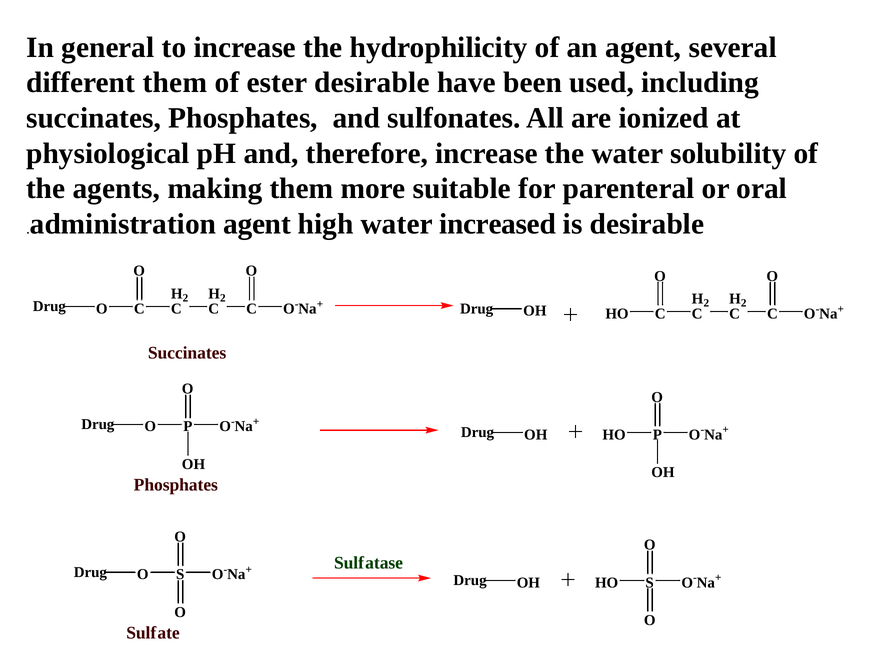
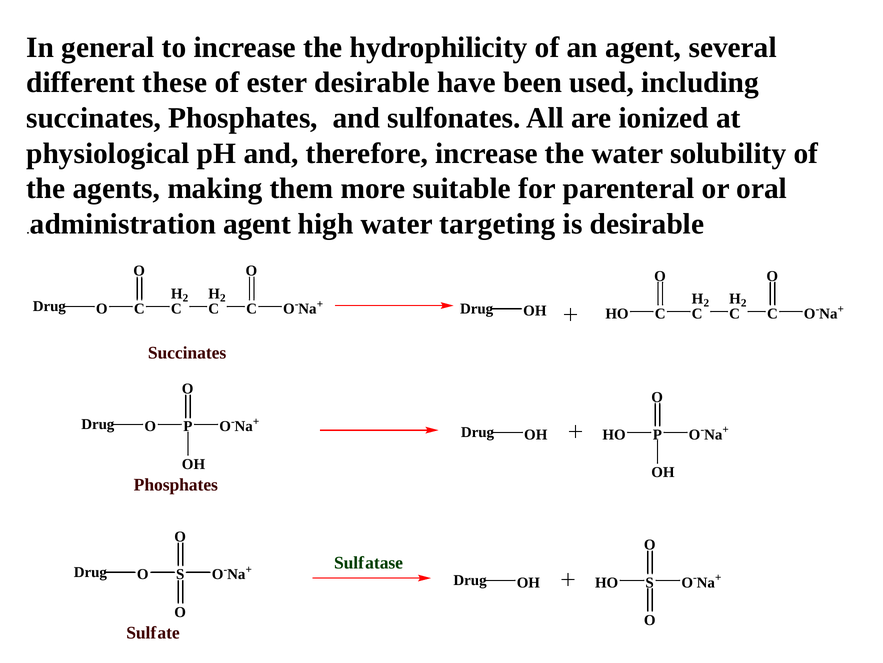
different them: them -> these
increased: increased -> targeting
